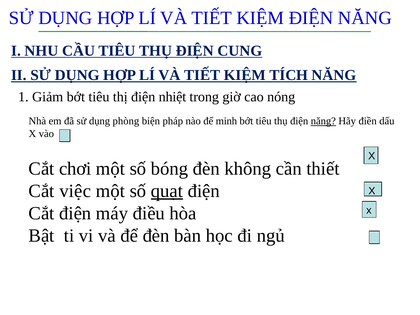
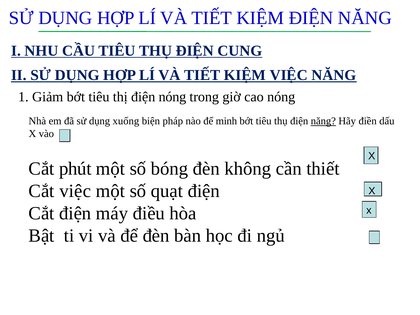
KIỆM TÍCH: TÍCH -> VIỆC
điện nhiệt: nhiệt -> nóng
phòng: phòng -> xuống
chơi: chơi -> phút
quạt underline: present -> none
